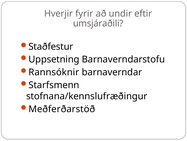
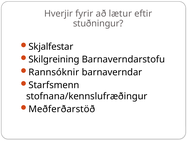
undir: undir -> lætur
umsjáraðili: umsjáraðili -> stuðningur
Staðfestur: Staðfestur -> Skjalfestar
Uppsetning: Uppsetning -> Skilgreining
